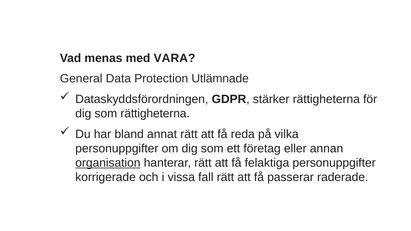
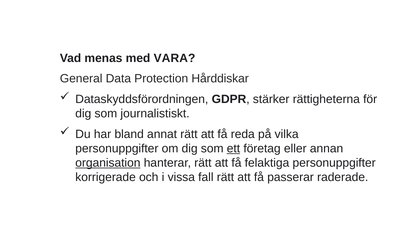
Utlämnade: Utlämnade -> Hårddiskar
som rättigheterna: rättigheterna -> journalistiskt
ett underline: none -> present
